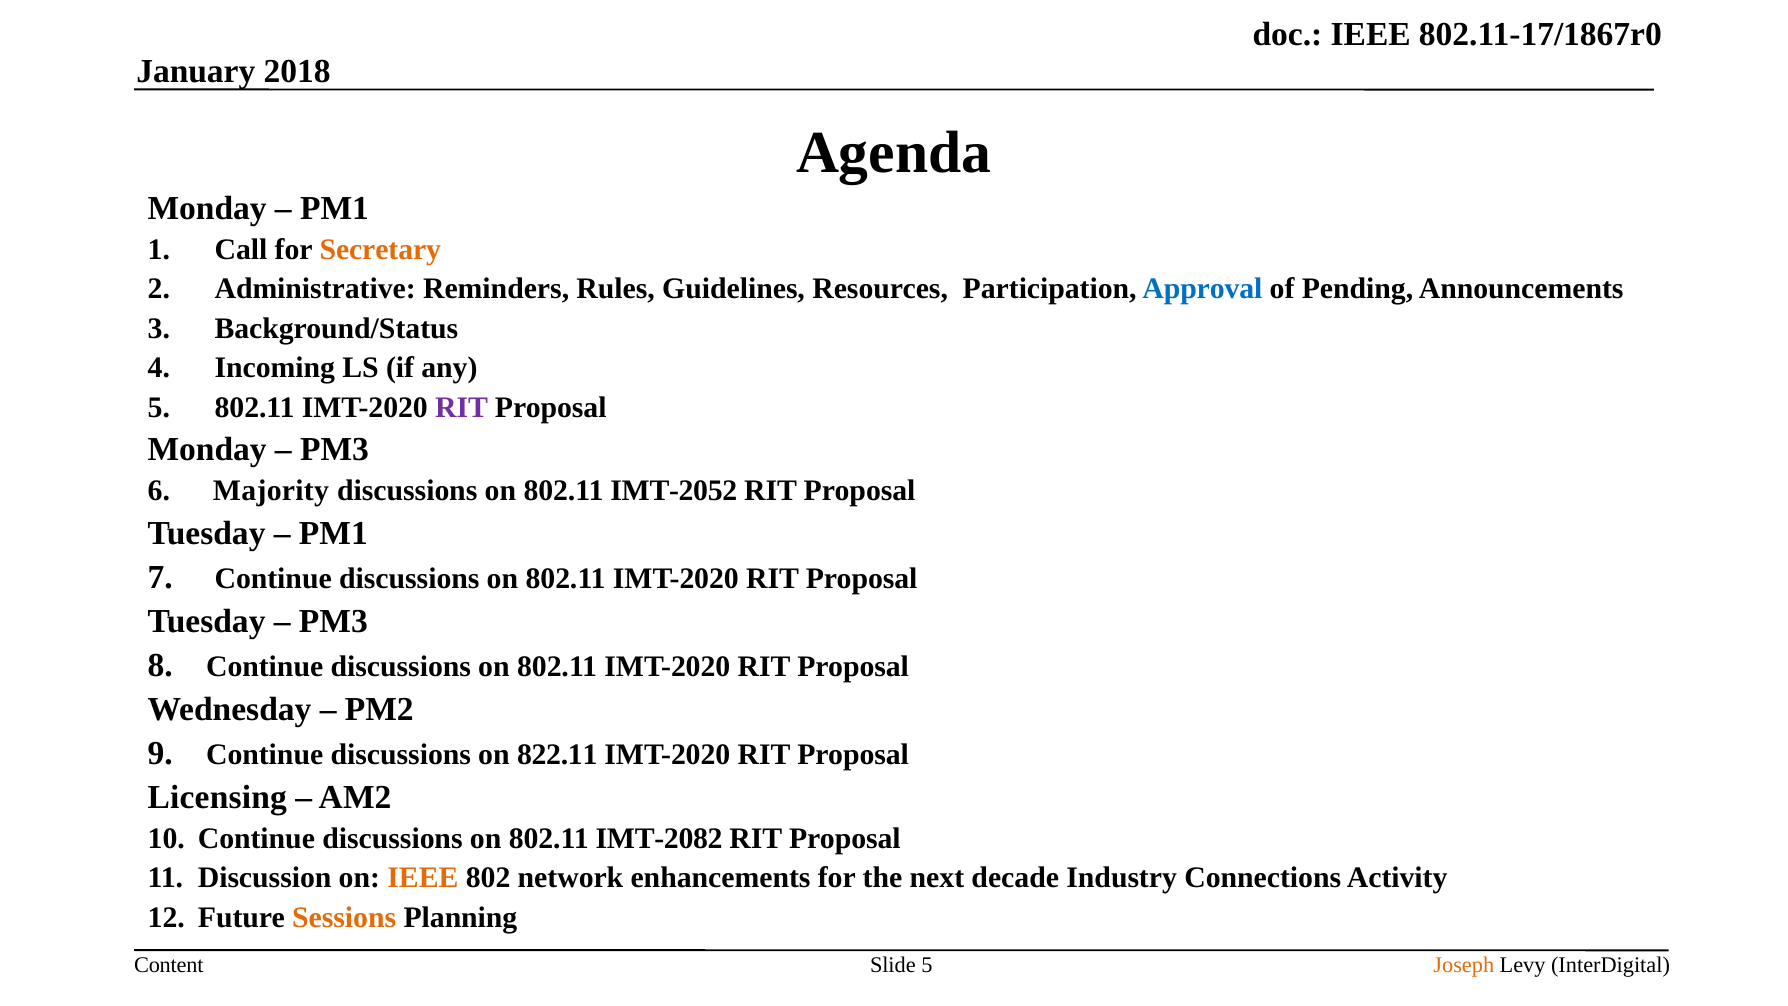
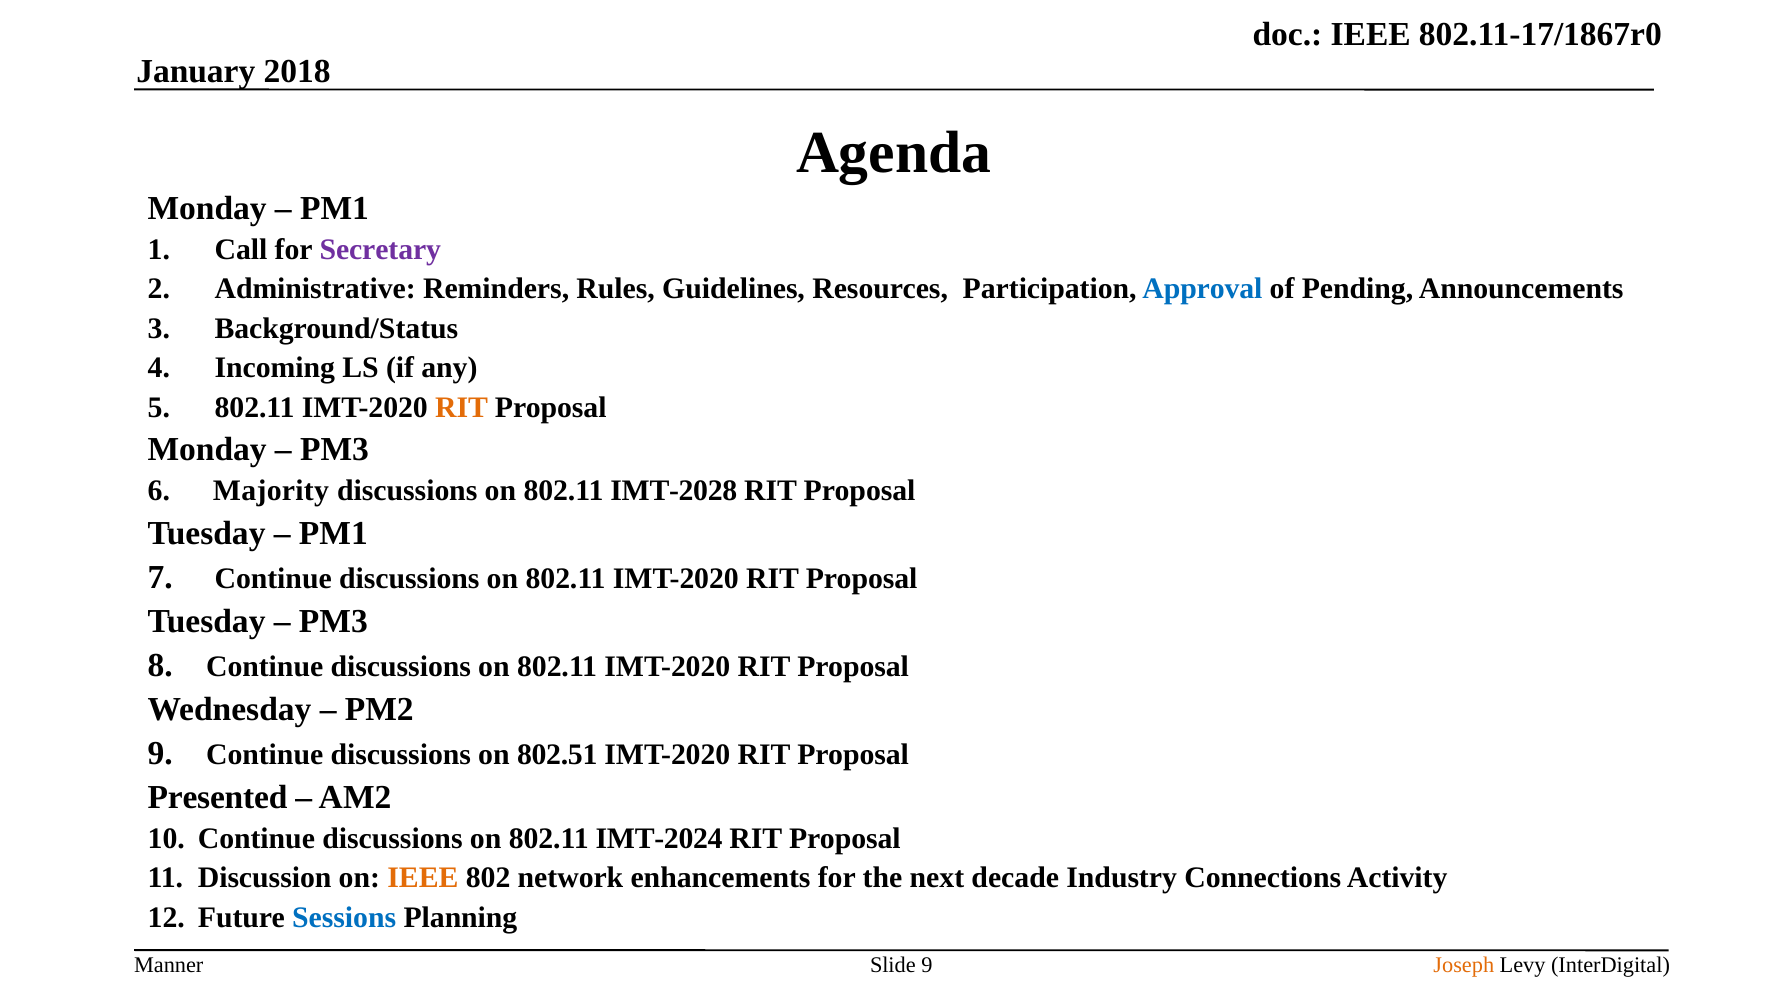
Secretary colour: orange -> purple
RIT at (462, 407) colour: purple -> orange
IMT-2052: IMT-2052 -> IMT-2028
822.11: 822.11 -> 802.51
Licensing: Licensing -> Presented
IMT-2082: IMT-2082 -> IMT-2024
Sessions colour: orange -> blue
Content: Content -> Manner
Slide 5: 5 -> 9
